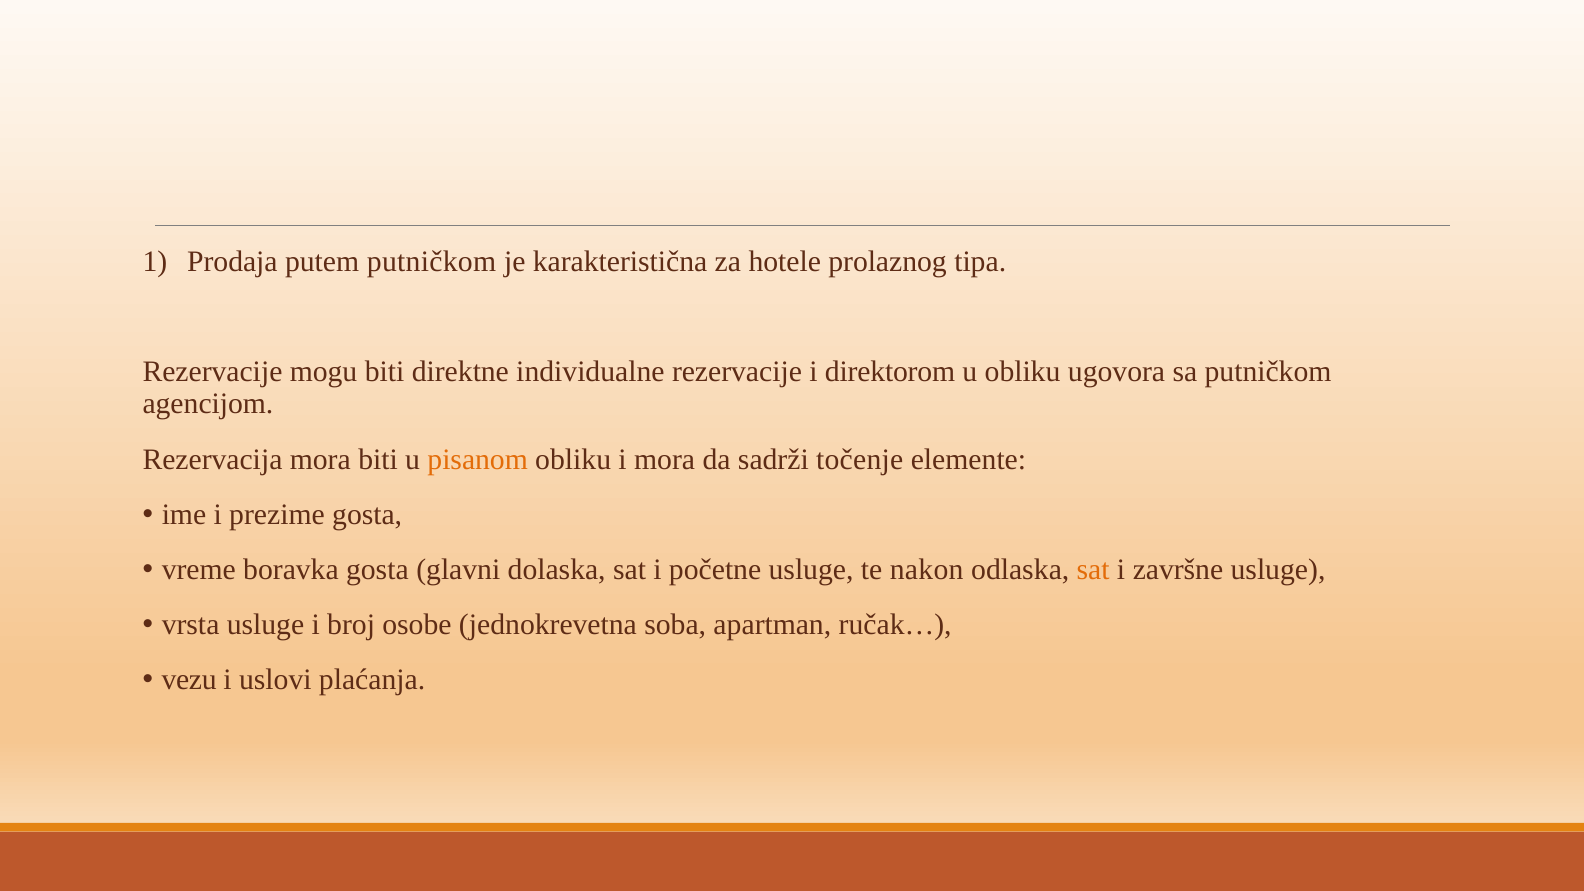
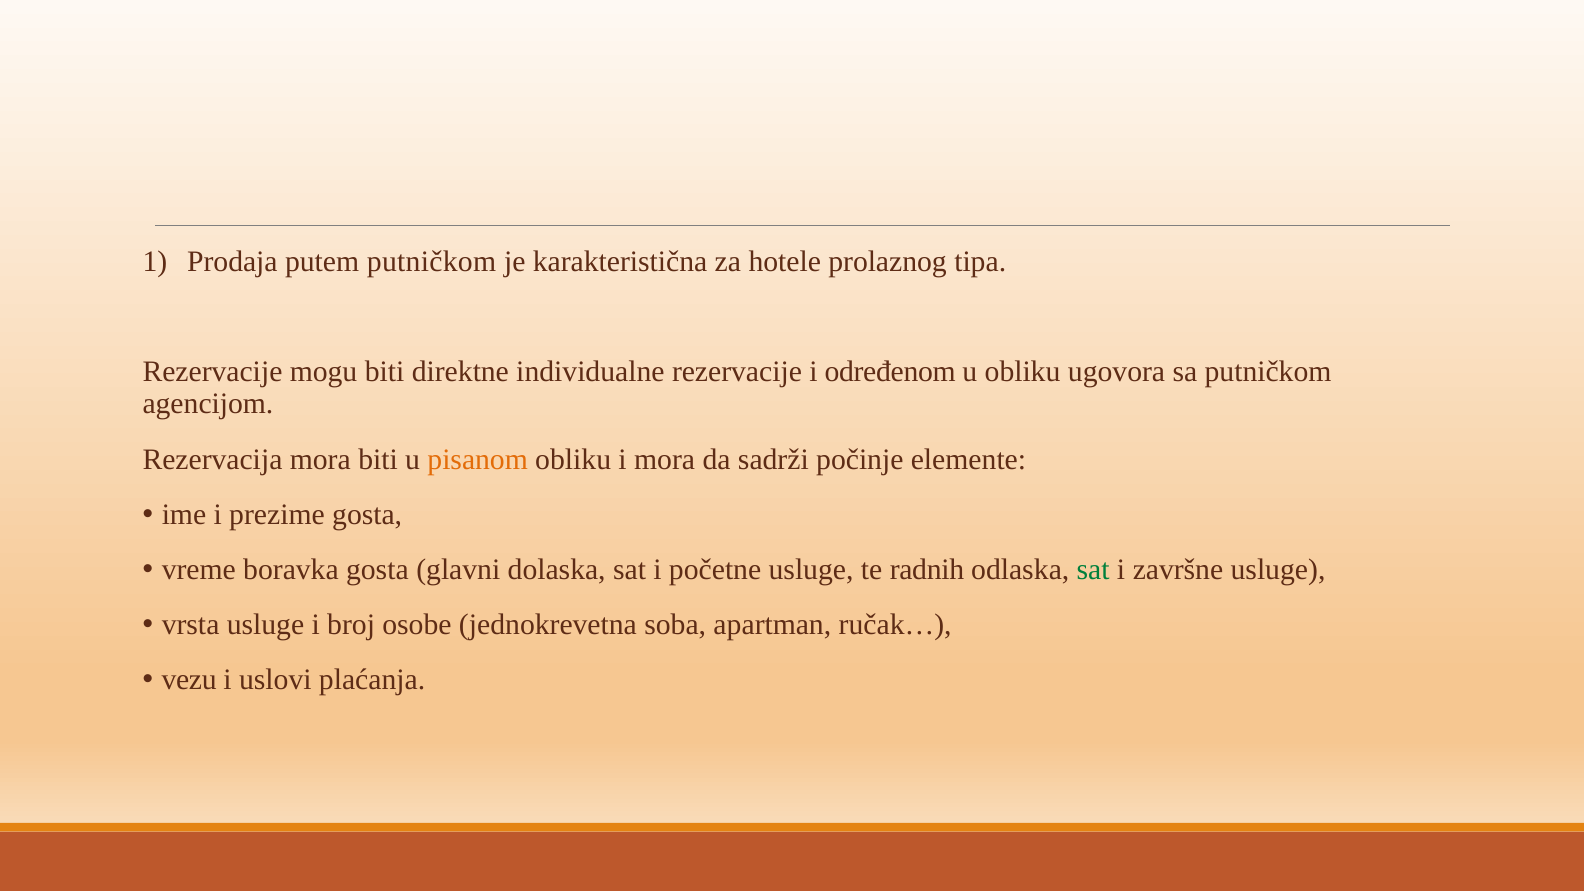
direktorom: direktorom -> određenom
točenje: točenje -> počinje
nakon: nakon -> radnih
sat at (1093, 570) colour: orange -> green
